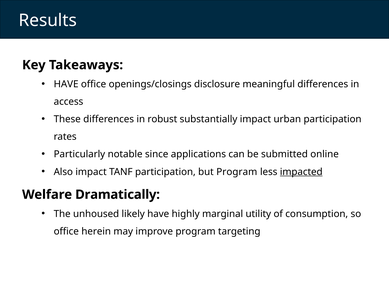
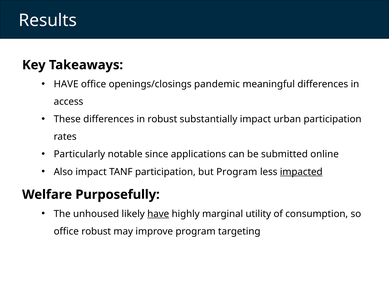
disclosure: disclosure -> pandemic
Dramatically: Dramatically -> Purposefully
have at (158, 214) underline: none -> present
office herein: herein -> robust
